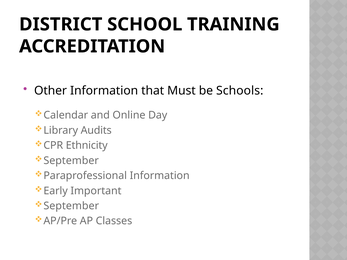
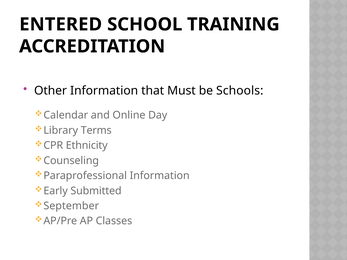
DISTRICT: DISTRICT -> ENTERED
Audits: Audits -> Terms
September at (71, 161): September -> Counseling
Important: Important -> Submitted
